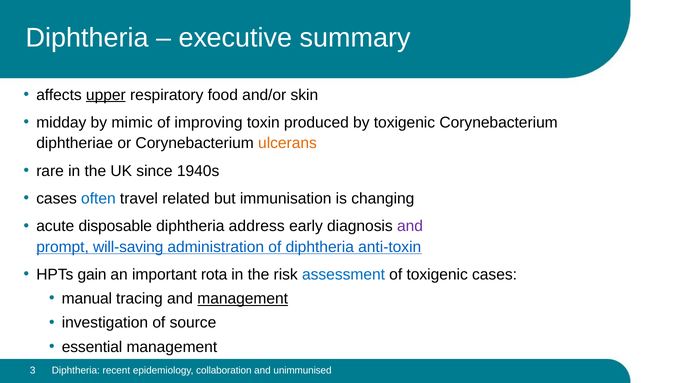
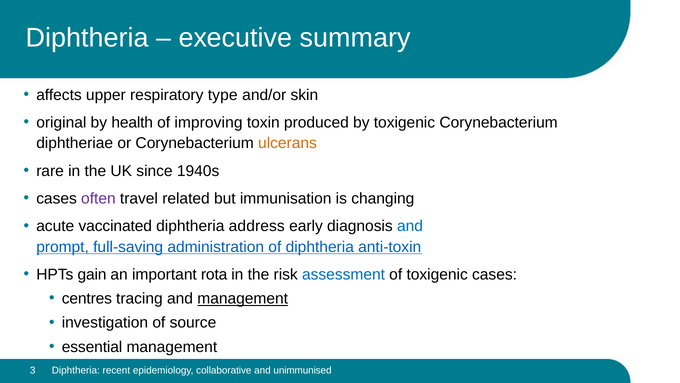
upper underline: present -> none
food: food -> type
midday: midday -> original
mimic: mimic -> health
often colour: blue -> purple
disposable: disposable -> vaccinated
and at (410, 226) colour: purple -> blue
will-saving: will-saving -> full-saving
manual: manual -> centres
collaboration: collaboration -> collaborative
